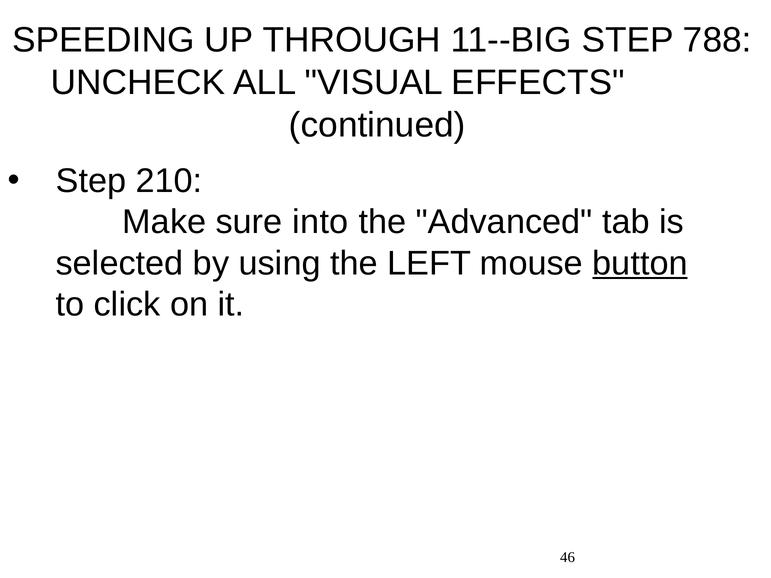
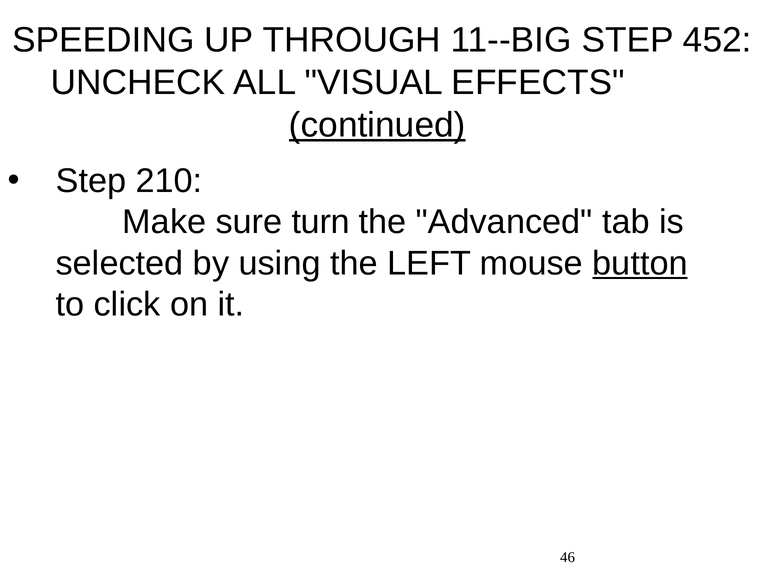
788: 788 -> 452
continued underline: none -> present
into: into -> turn
